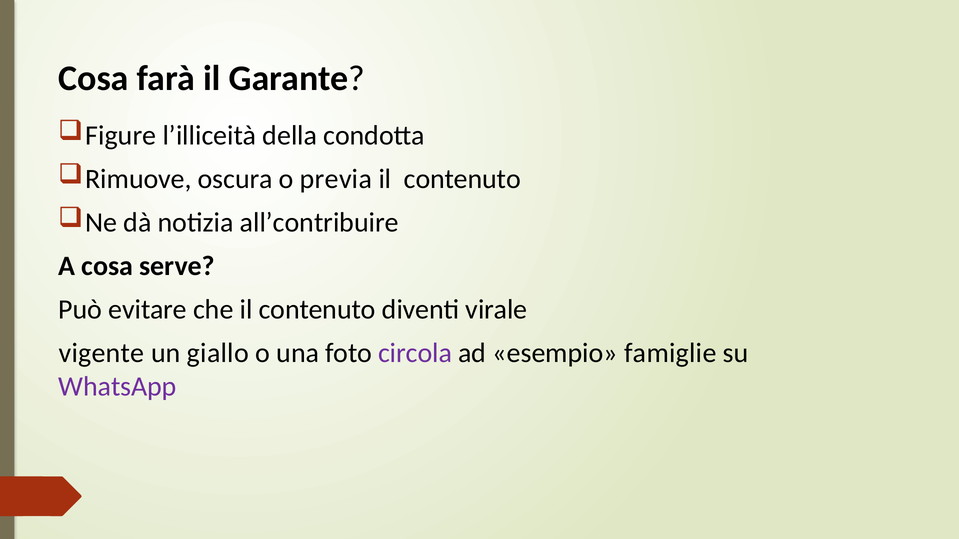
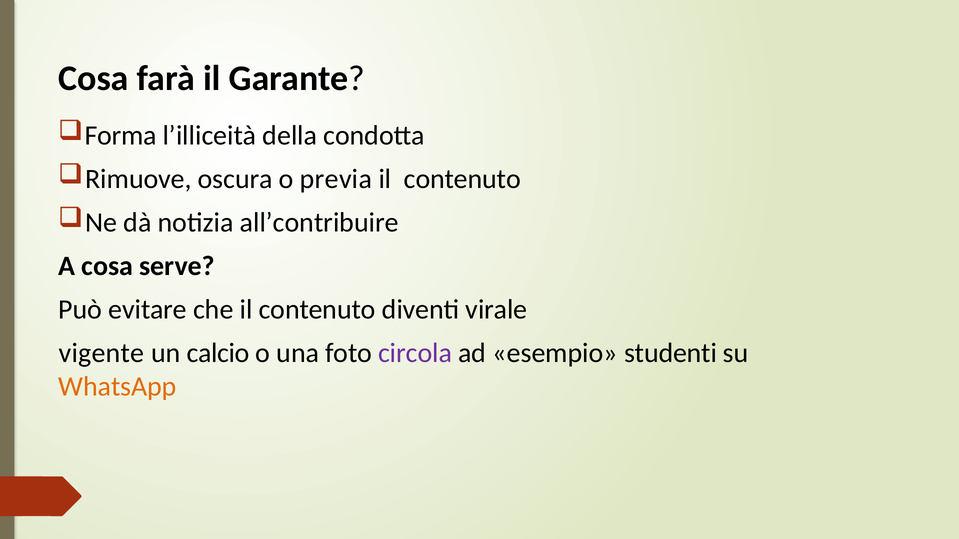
Figure: Figure -> Forma
giallo: giallo -> calcio
famiglie: famiglie -> studenti
WhatsApp colour: purple -> orange
